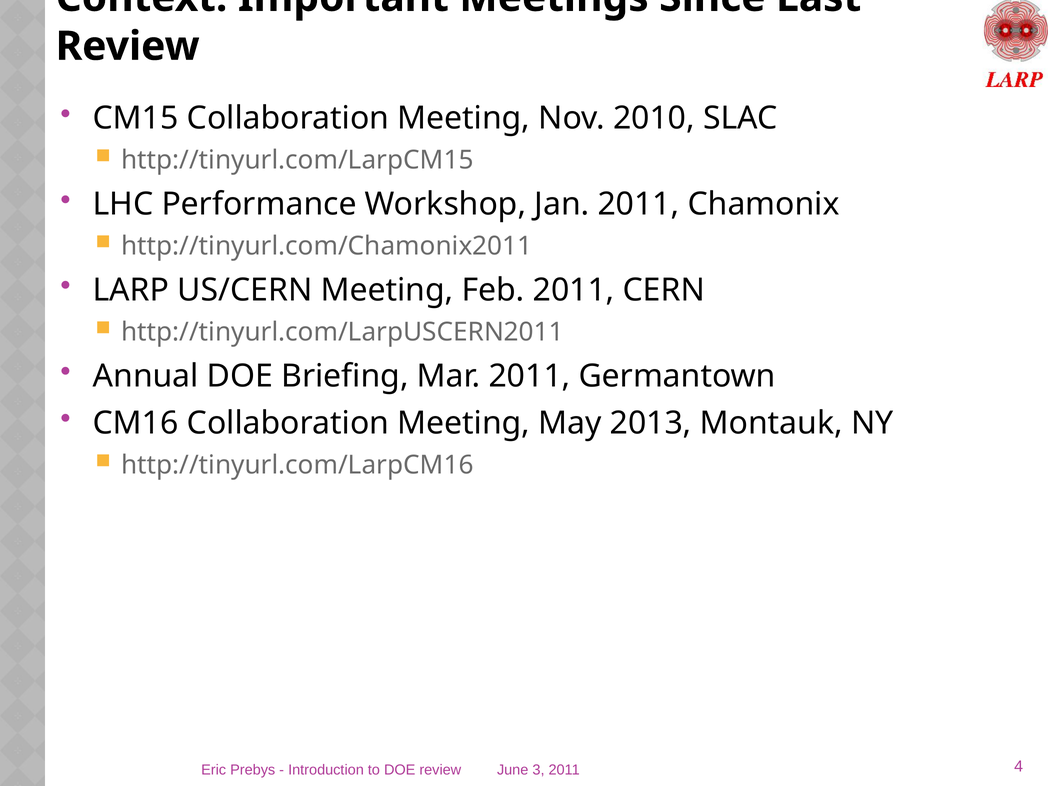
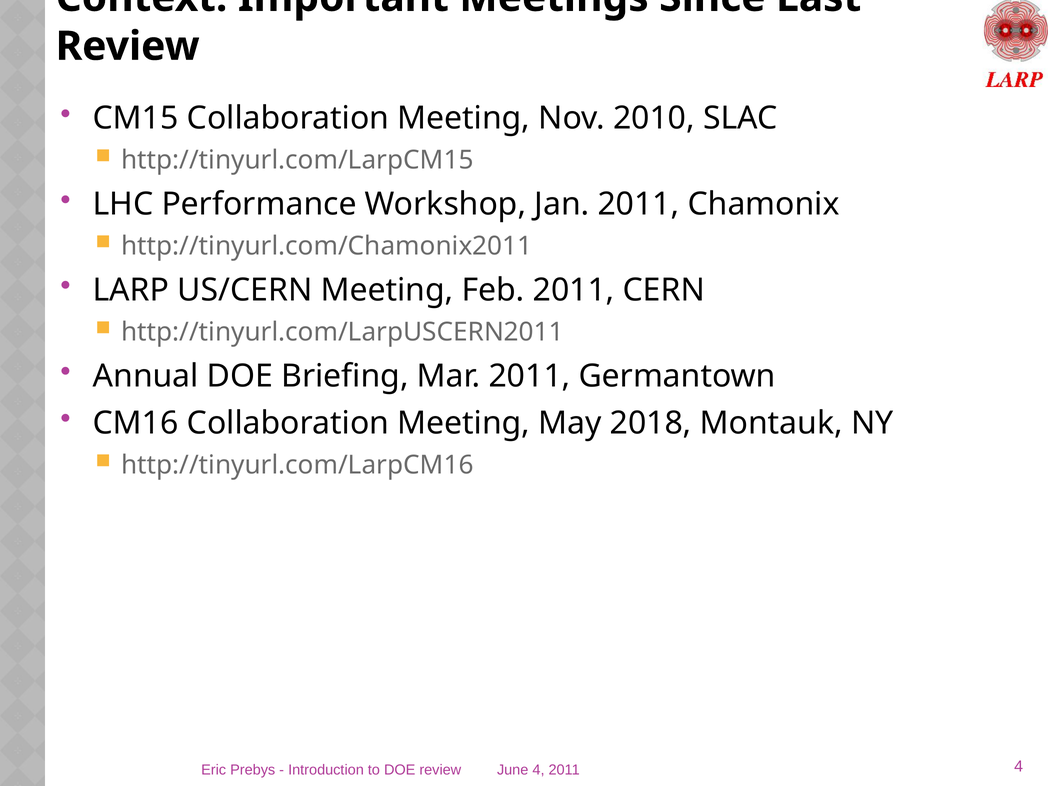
2013: 2013 -> 2018
June 3: 3 -> 4
